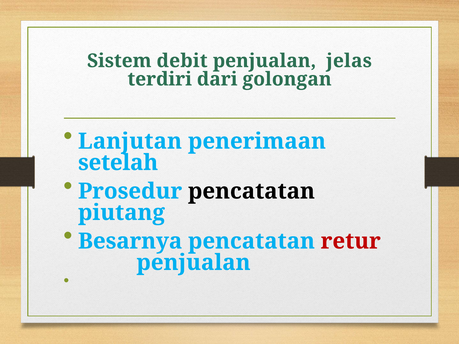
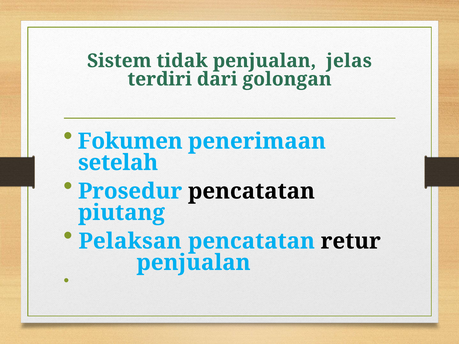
debit: debit -> tidak
Lanjutan: Lanjutan -> Fokumen
Besarnya: Besarnya -> Pelaksan
retur colour: red -> black
